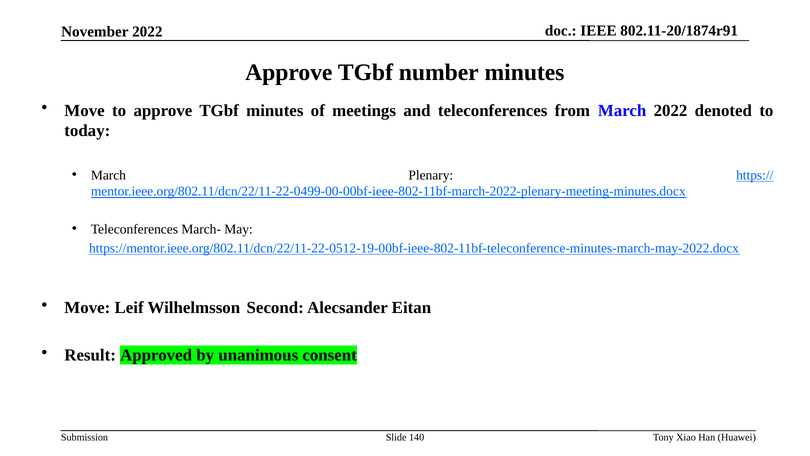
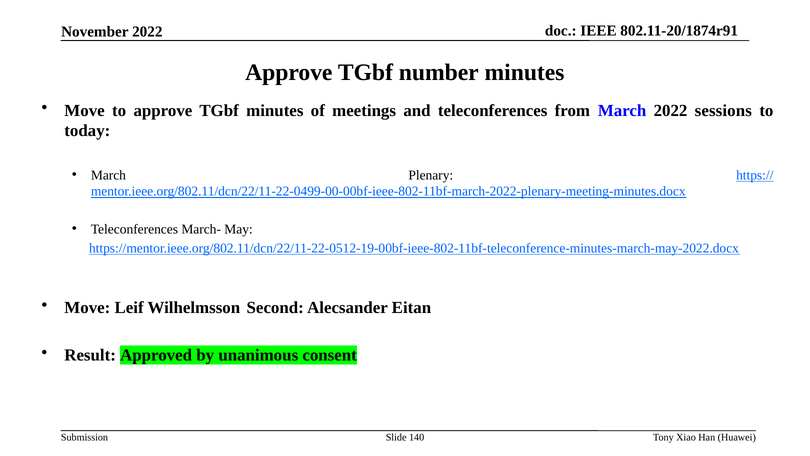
denoted: denoted -> sessions
